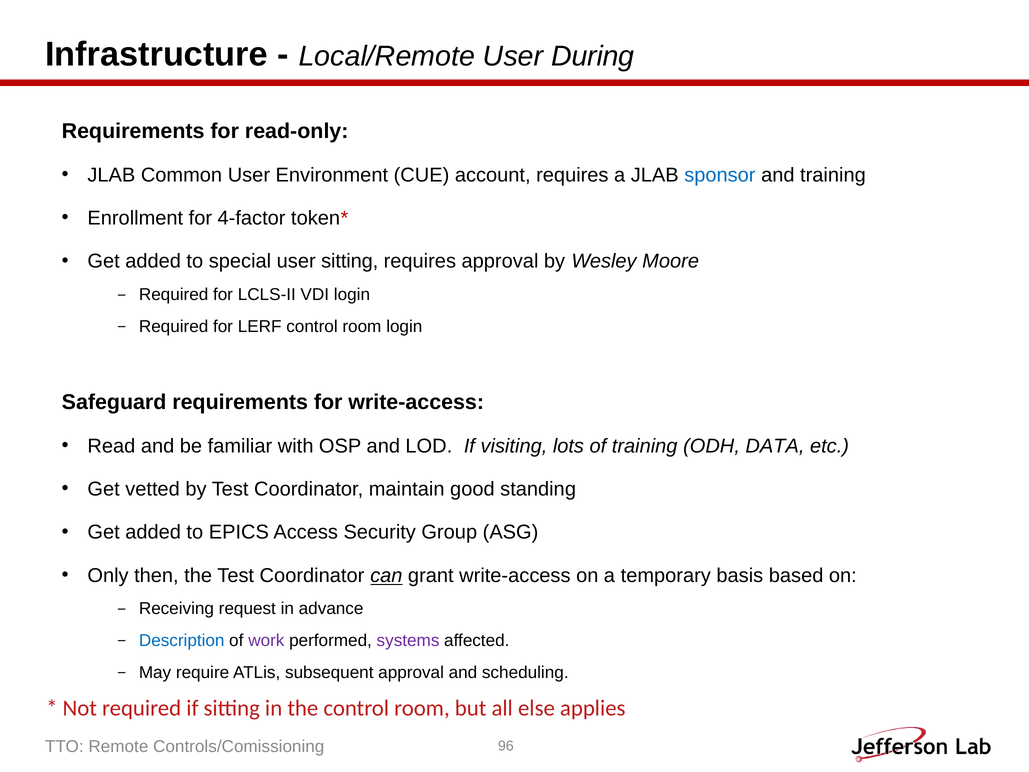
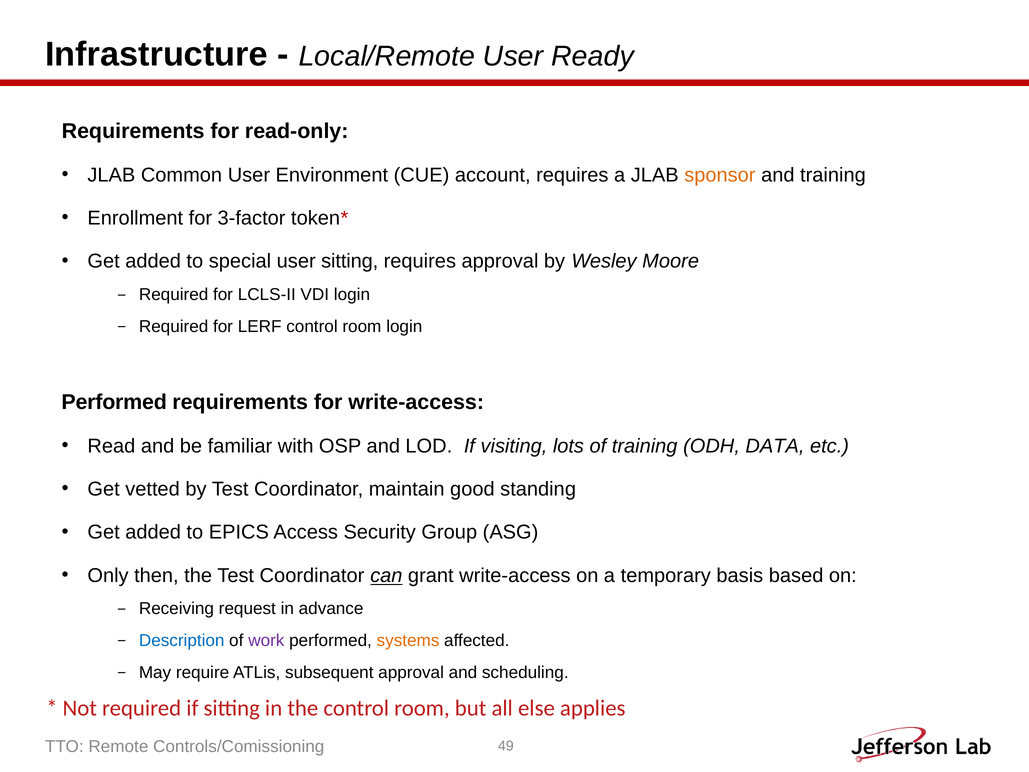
During: During -> Ready
sponsor colour: blue -> orange
4-factor: 4-factor -> 3-factor
Safeguard at (114, 402): Safeguard -> Performed
systems colour: purple -> orange
96: 96 -> 49
